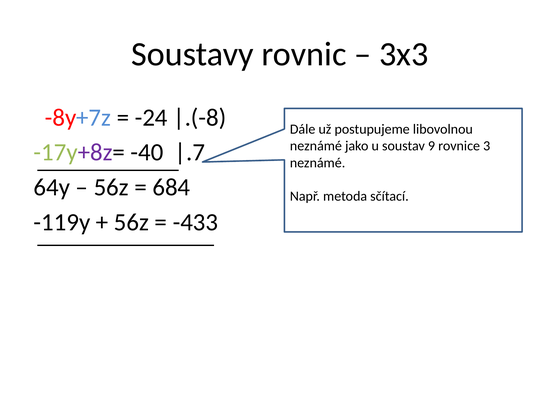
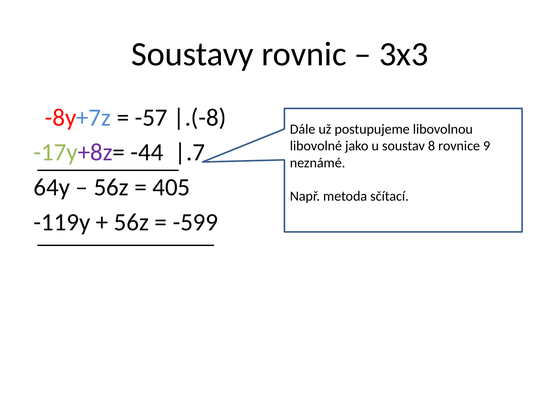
-24: -24 -> -57
neznámé at (316, 146): neznámé -> libovolné
9: 9 -> 8
3: 3 -> 9
-40: -40 -> -44
684: 684 -> 405
-433: -433 -> -599
